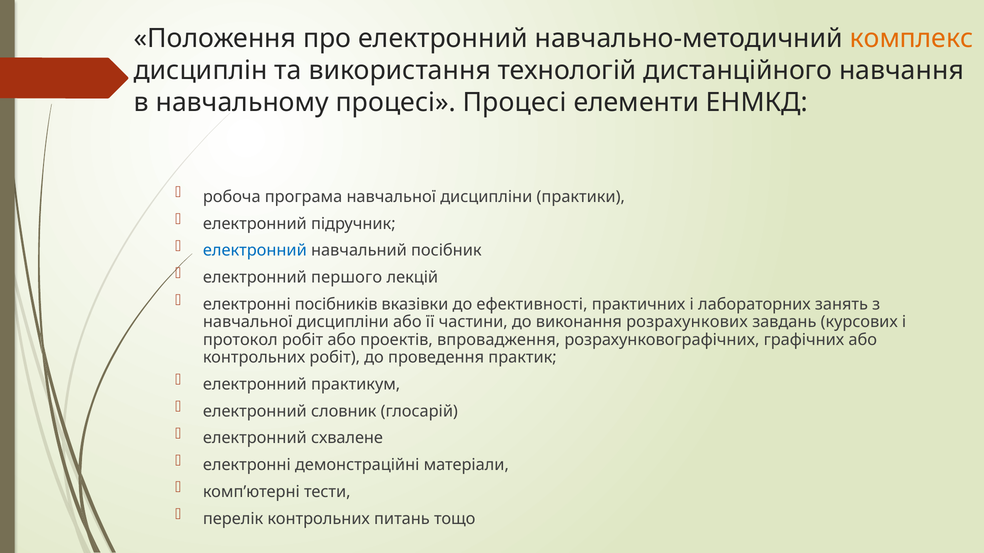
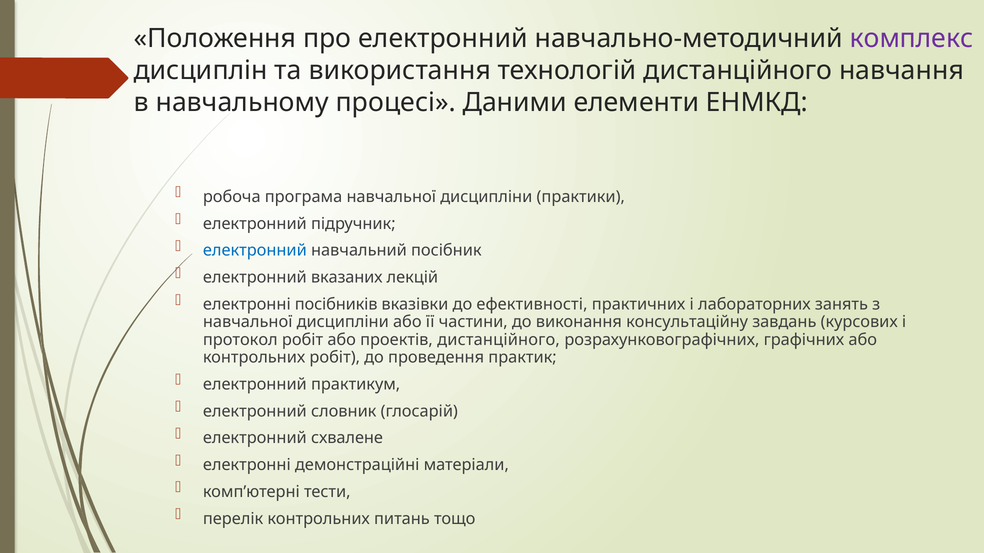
комплекс colour: orange -> purple
процесі Процесі: Процесі -> Даними
першого: першого -> вказаних
розрахункових: розрахункових -> консультаційну
проектів впровадження: впровадження -> дистанційного
